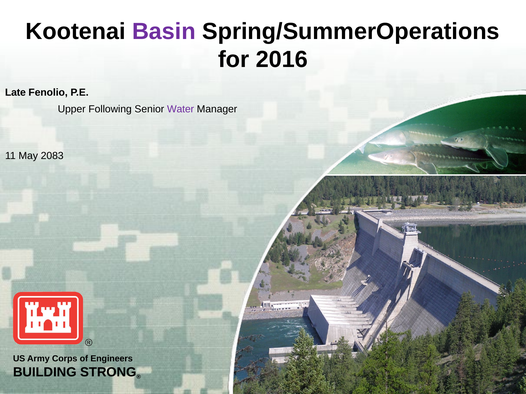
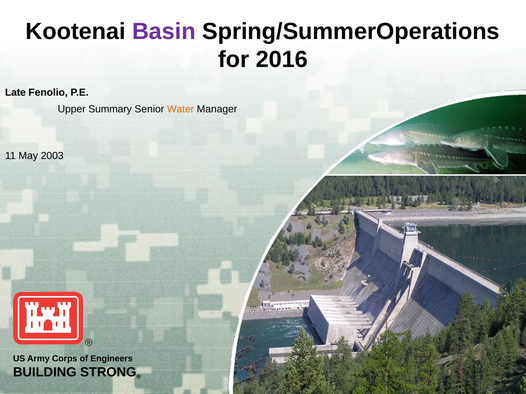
Following: Following -> Summary
Water colour: purple -> orange
2083: 2083 -> 2003
